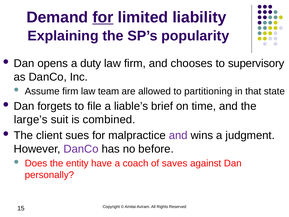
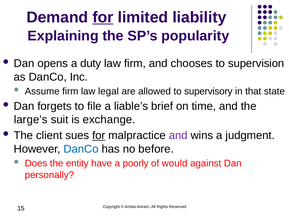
supervisory: supervisory -> supervision
team: team -> legal
partitioning: partitioning -> supervisory
combined: combined -> exchange
for at (99, 135) underline: none -> present
DanCo at (81, 149) colour: purple -> blue
coach: coach -> poorly
saves: saves -> would
